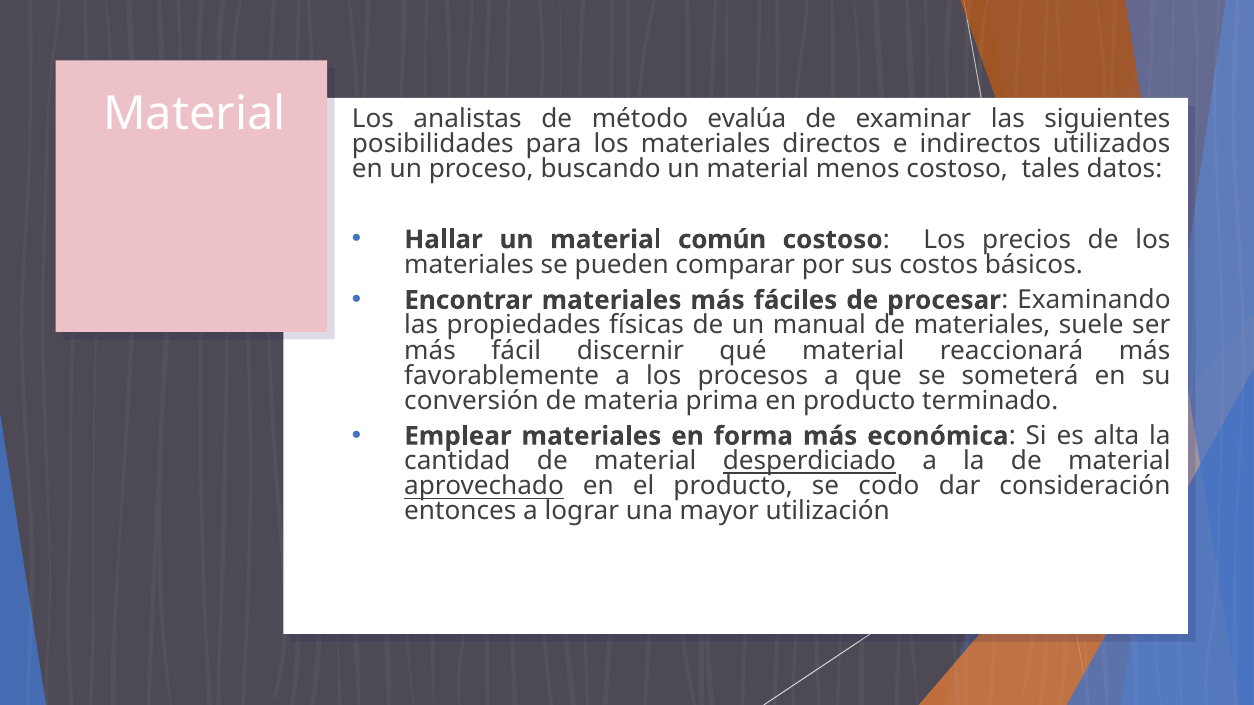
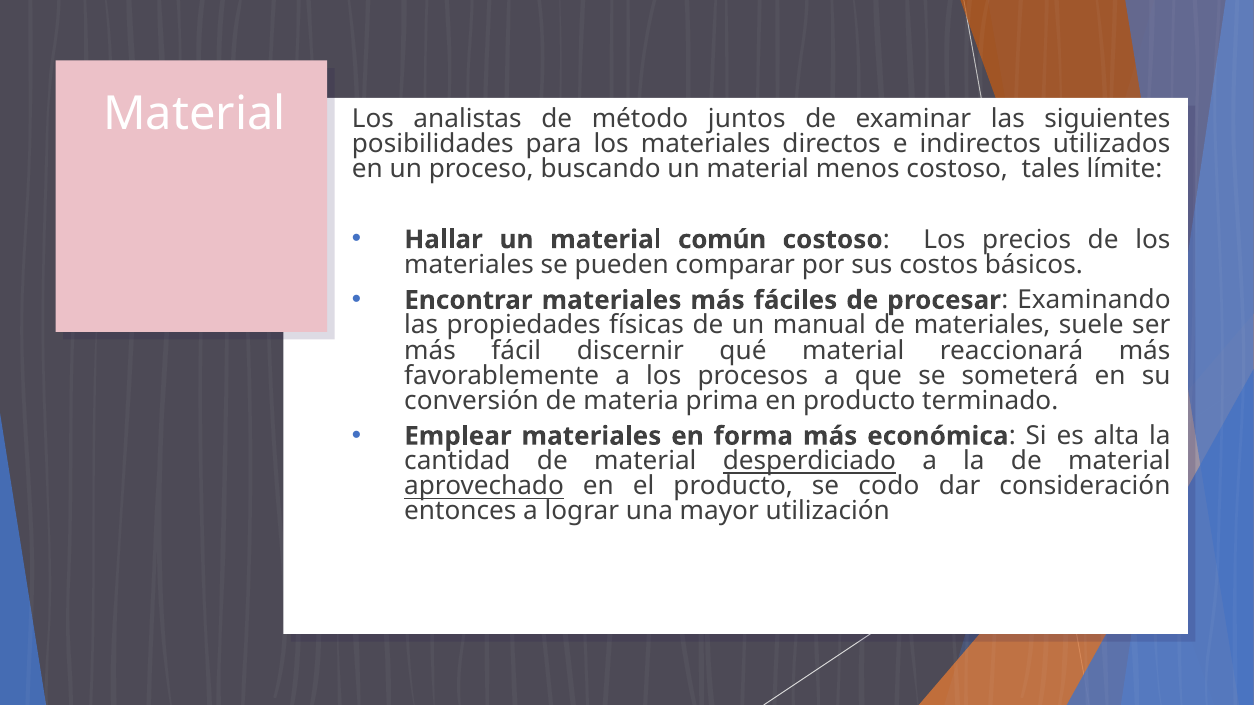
evalúa: evalúa -> juntos
datos: datos -> límite
